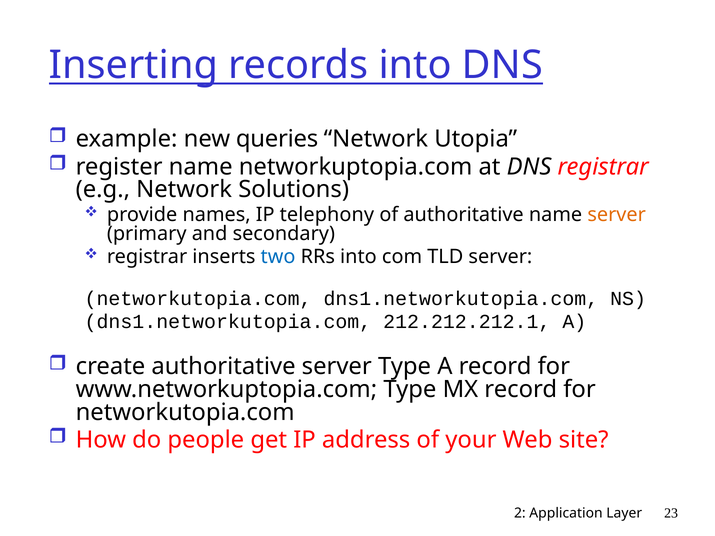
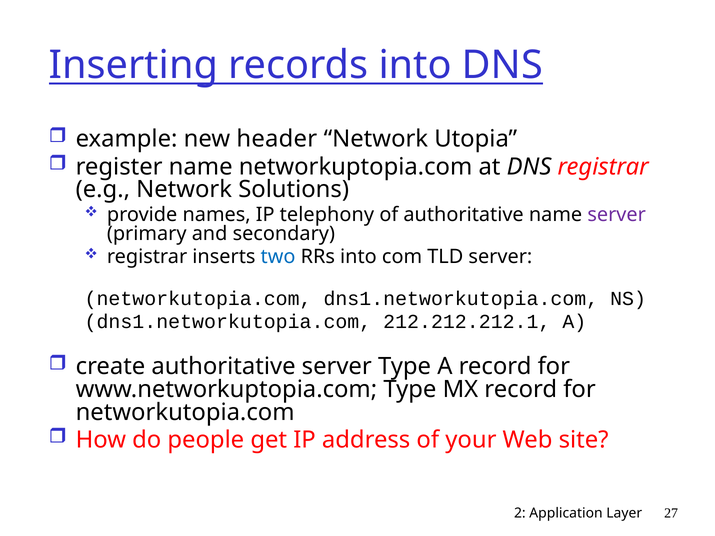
queries: queries -> header
server at (617, 215) colour: orange -> purple
23: 23 -> 27
